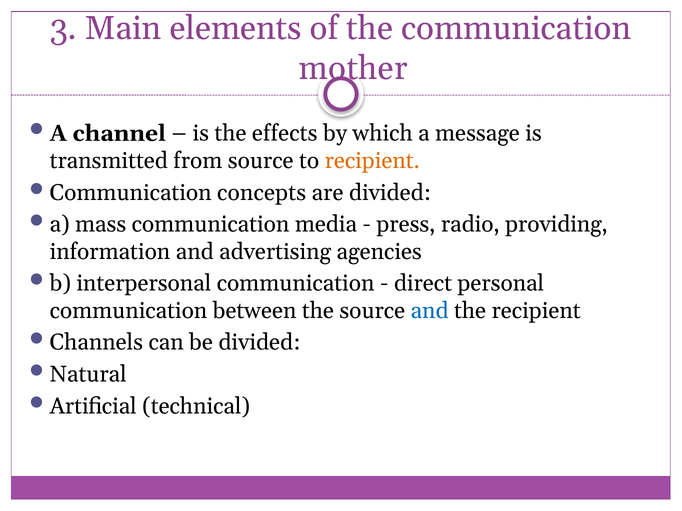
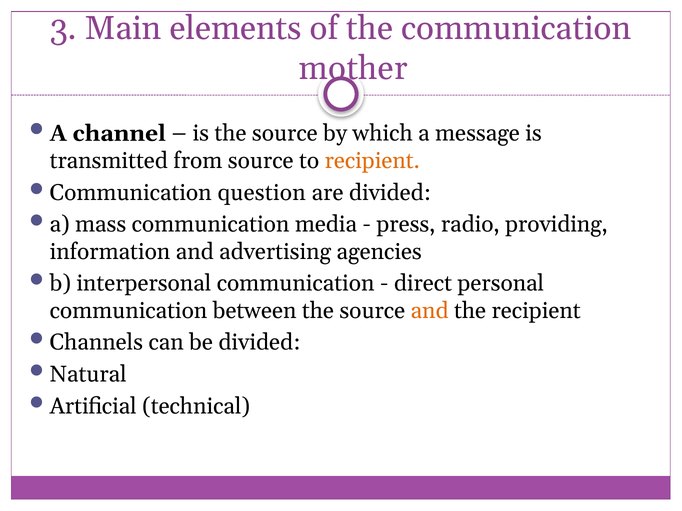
is the effects: effects -> source
concepts: concepts -> question
and at (430, 311) colour: blue -> orange
